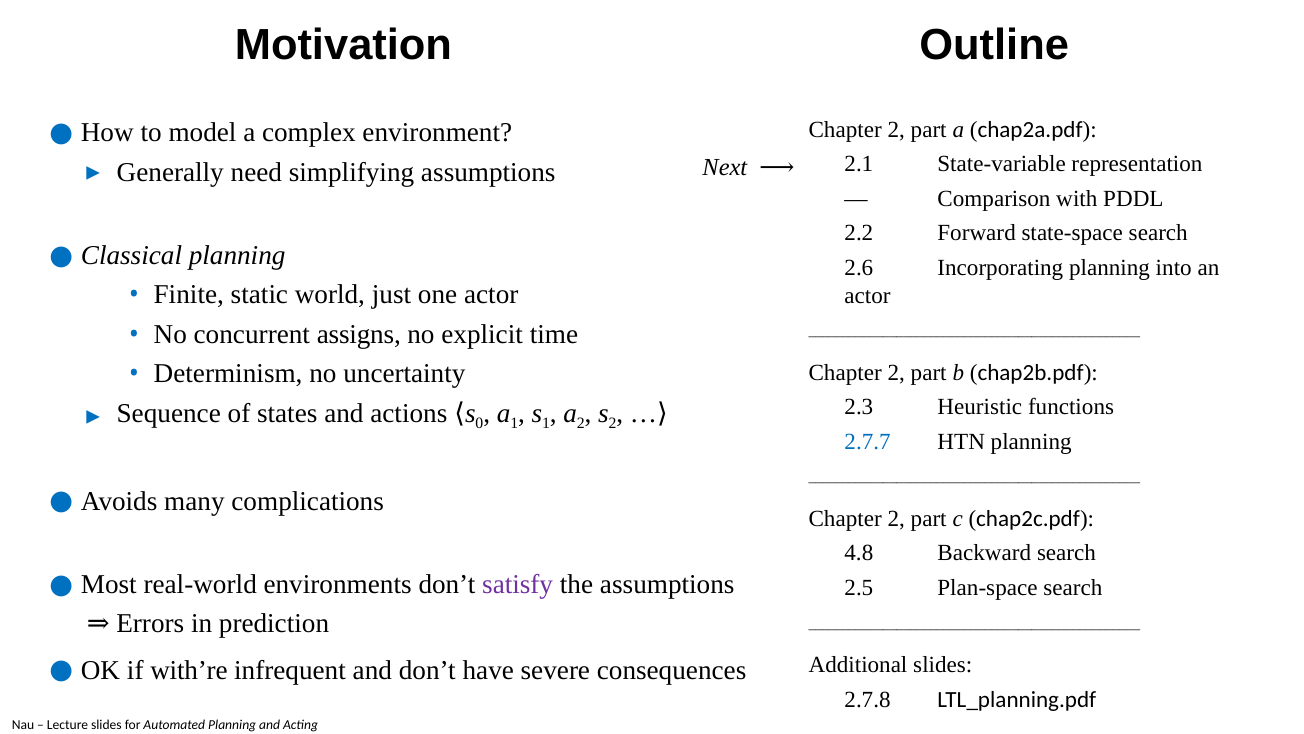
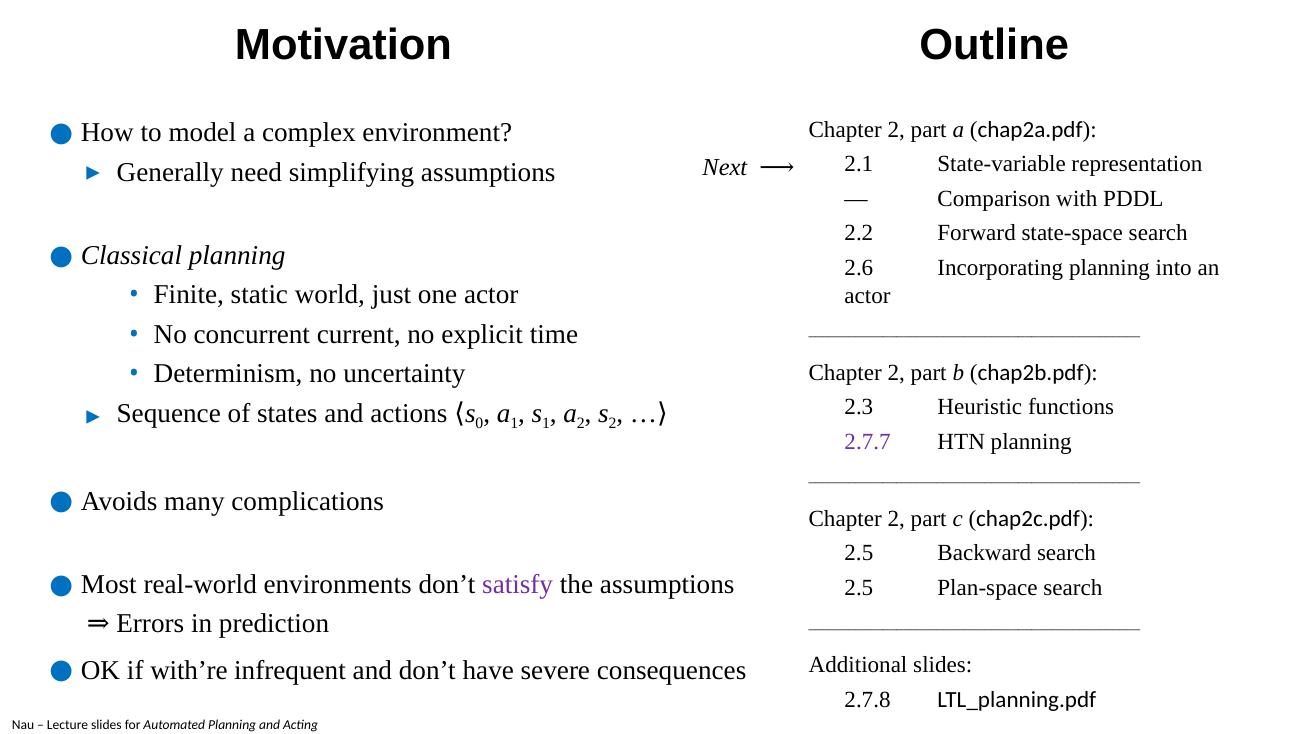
assigns: assigns -> current
2.7.7 colour: blue -> purple
4.8 at (859, 553): 4.8 -> 2.5
